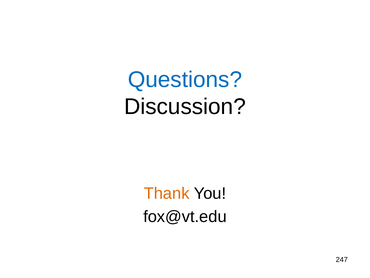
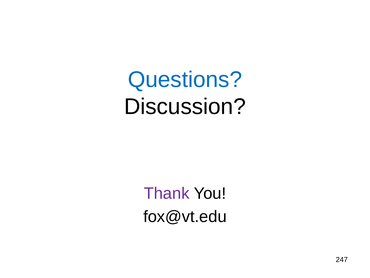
Thank colour: orange -> purple
